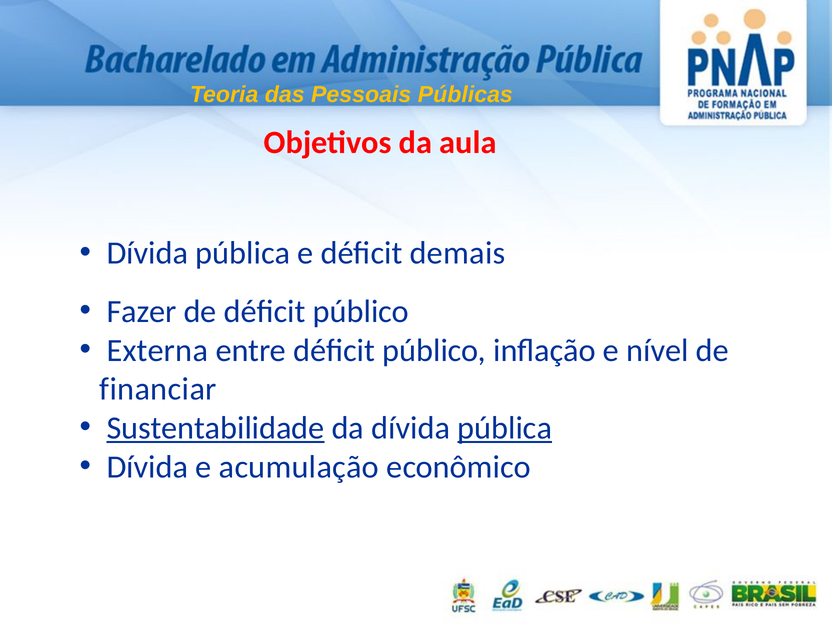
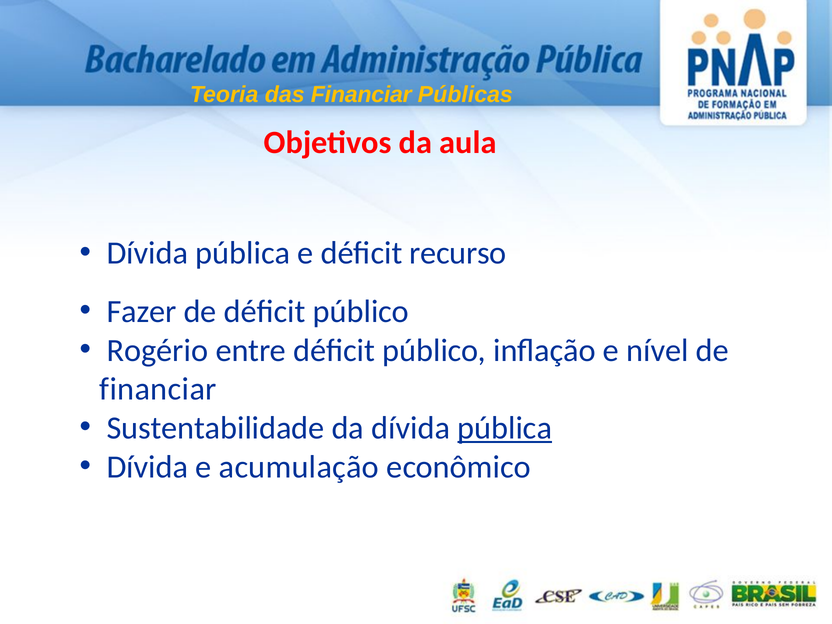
das Pessoais: Pessoais -> Financiar
demais: demais -> recurso
Externa: Externa -> Rogério
Sustentabilidade underline: present -> none
